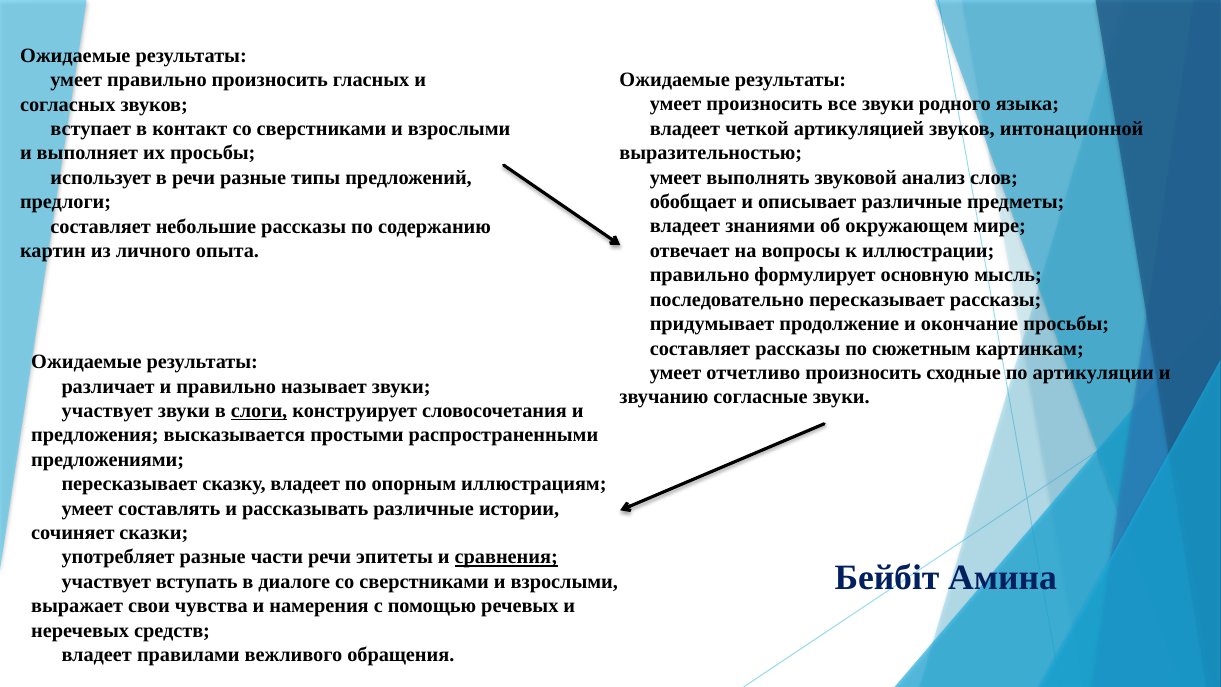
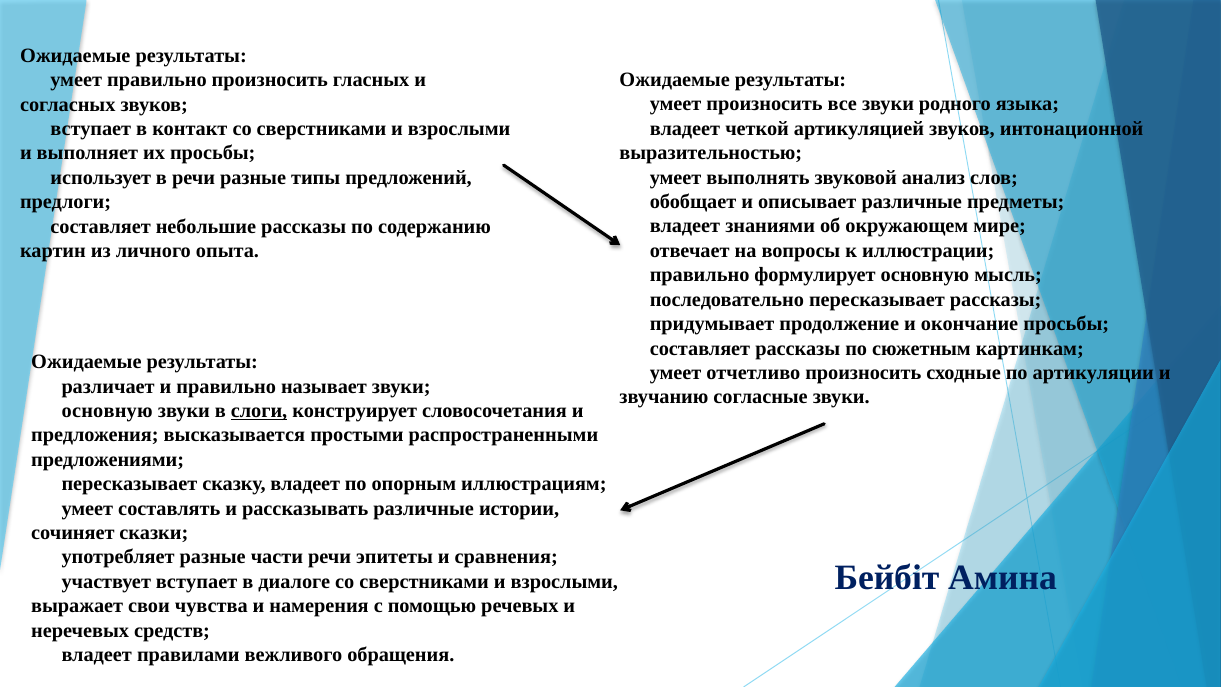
участвует at (107, 411): участвует -> основную
сравнения underline: present -> none
участвует вступать: вступать -> вступает
